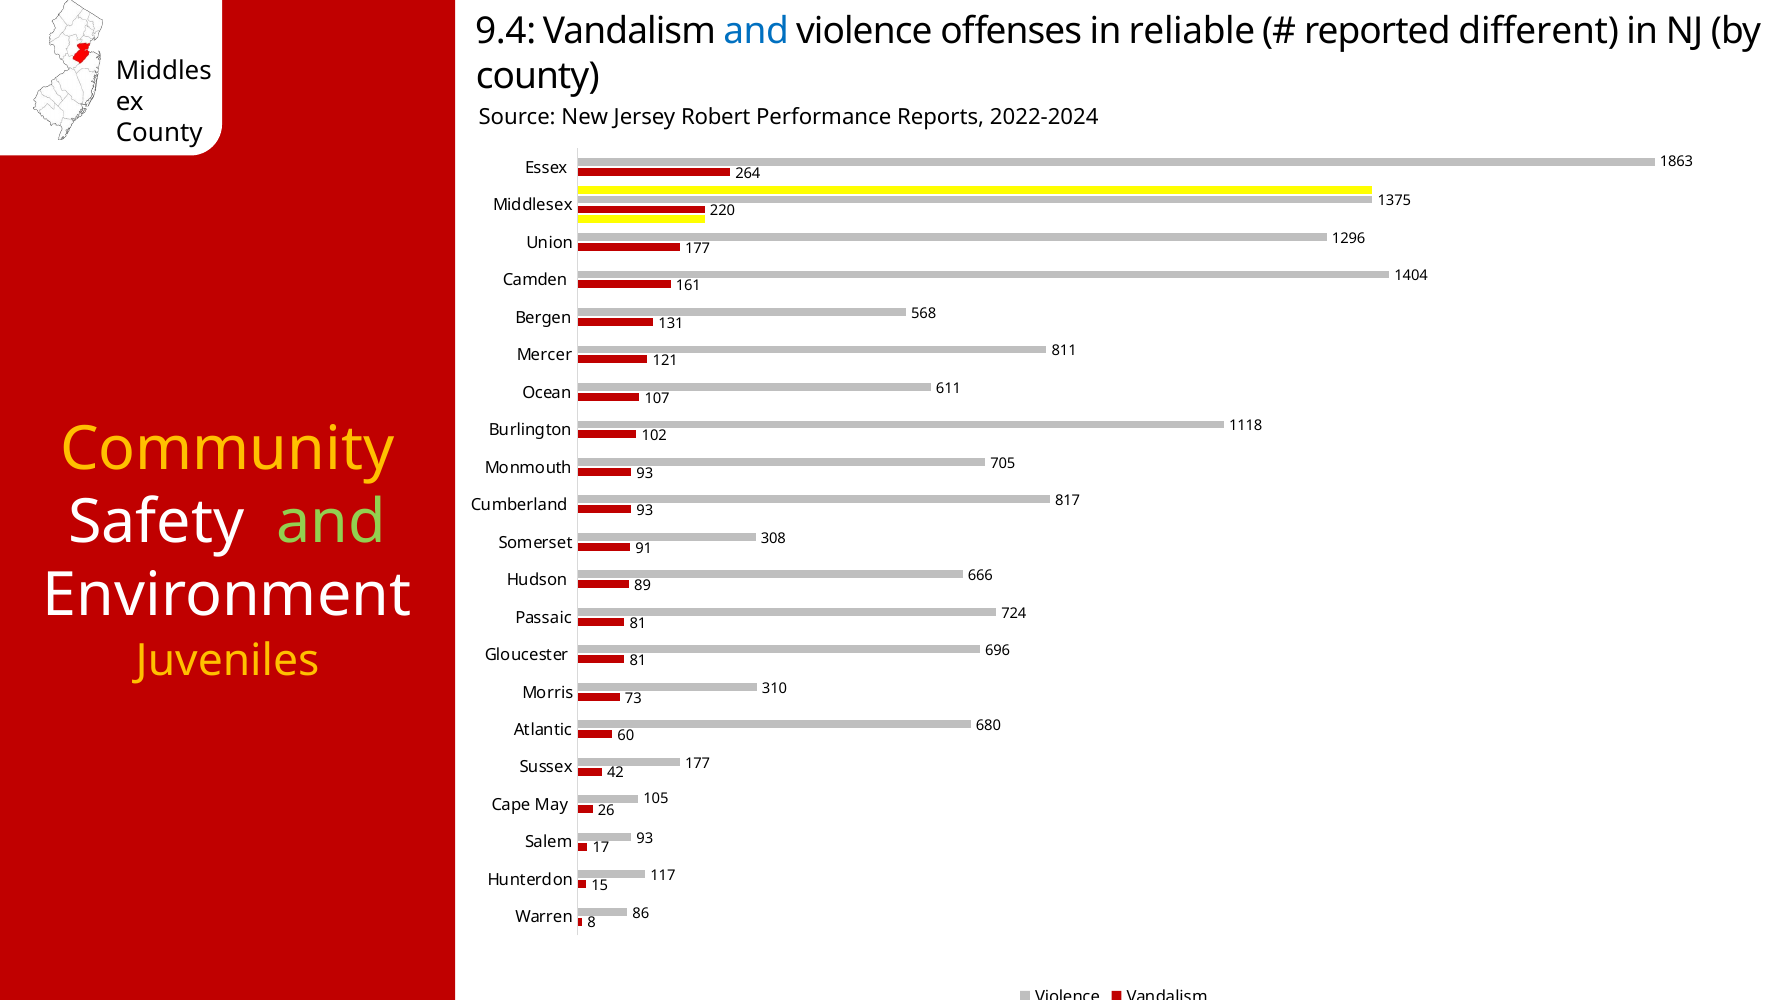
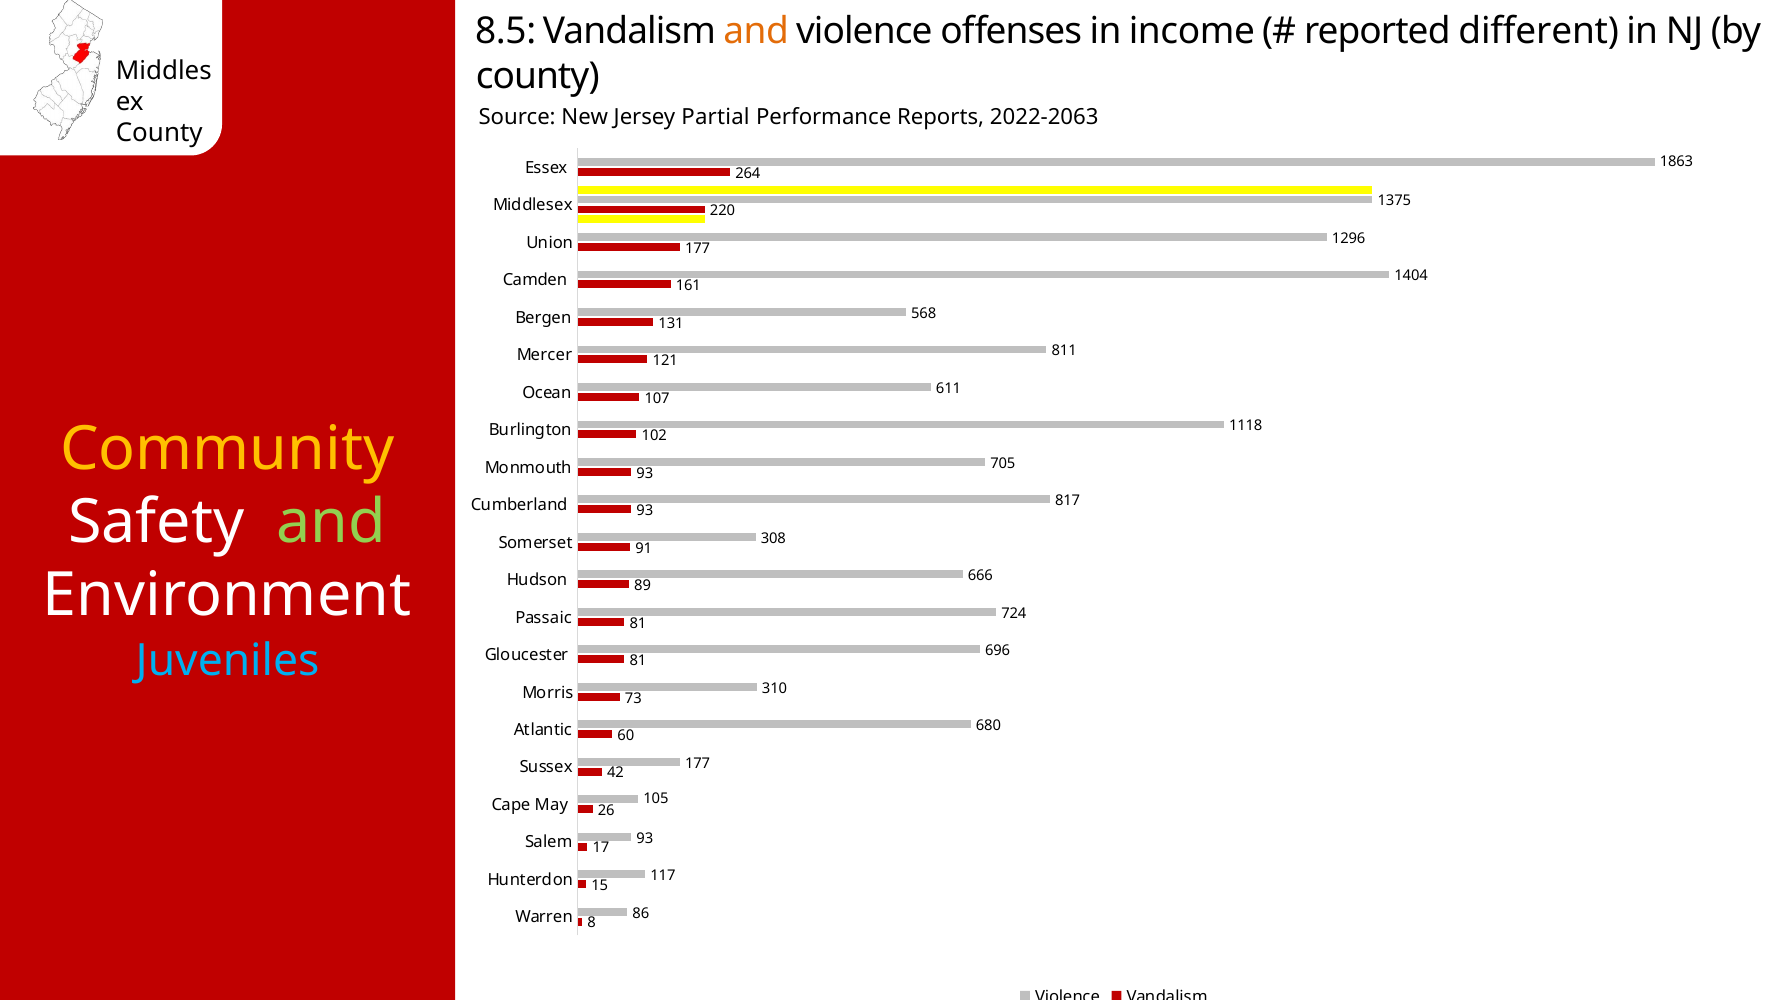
9.4: 9.4 -> 8.5
and at (756, 31) colour: blue -> orange
reliable: reliable -> income
Robert: Robert -> Partial
2022-2024: 2022-2024 -> 2022-2063
Juveniles colour: yellow -> light blue
